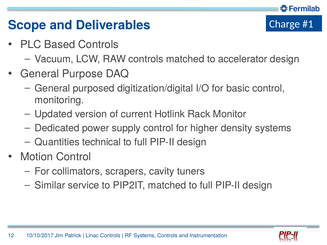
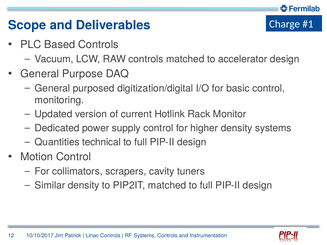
Similar service: service -> density
